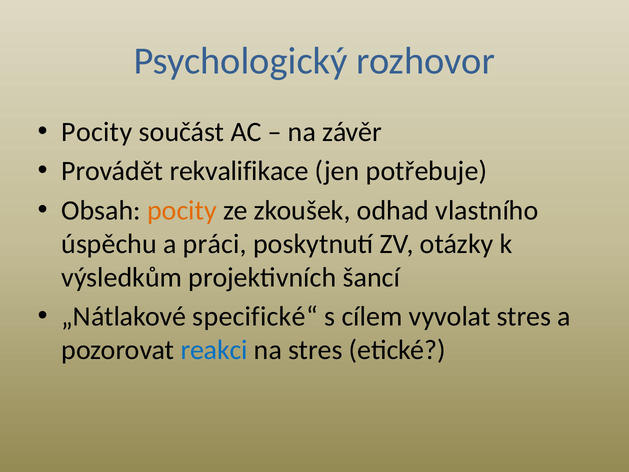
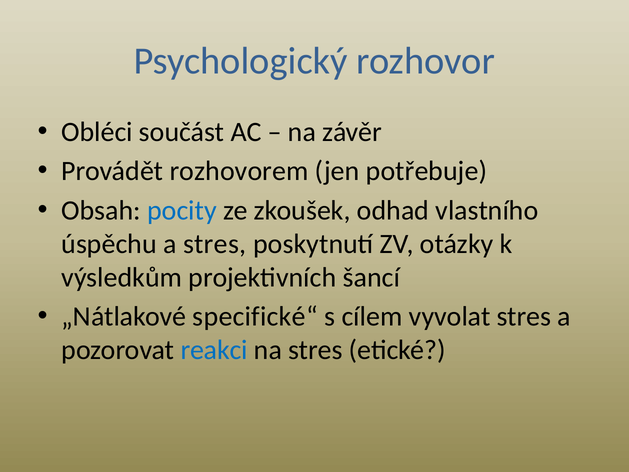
Pocity at (97, 132): Pocity -> Obléci
rekvalifikace: rekvalifikace -> rozhovorem
pocity at (182, 210) colour: orange -> blue
a práci: práci -> stres
